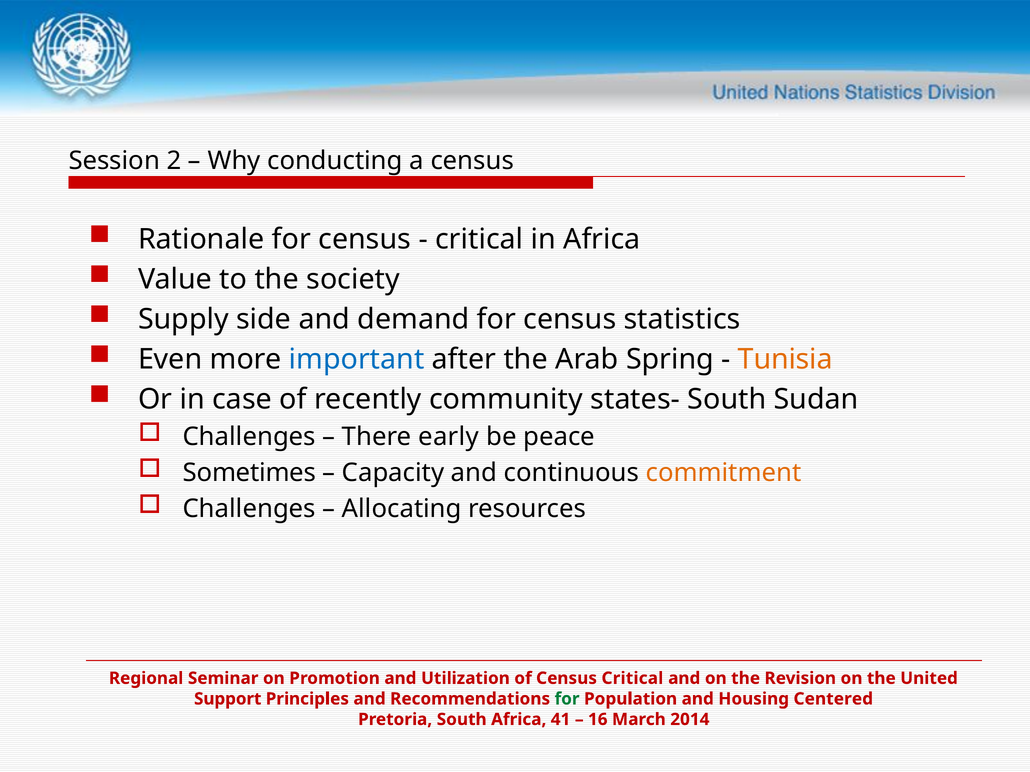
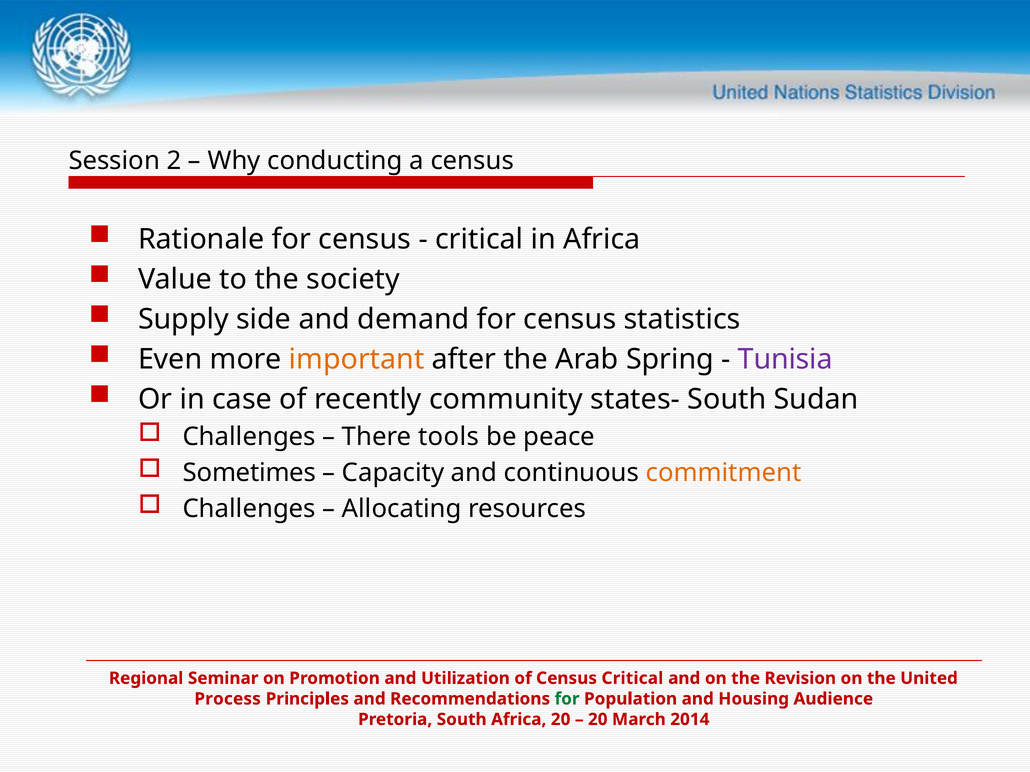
important colour: blue -> orange
Tunisia colour: orange -> purple
early: early -> tools
Support: Support -> Process
Centered: Centered -> Audience
Africa 41: 41 -> 20
16 at (598, 720): 16 -> 20
